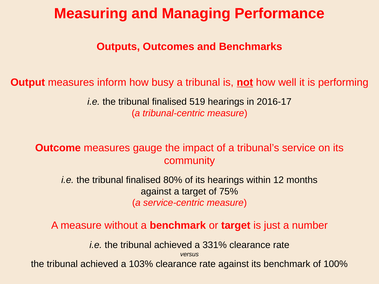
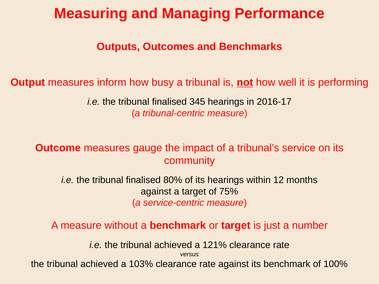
519: 519 -> 345
331%: 331% -> 121%
